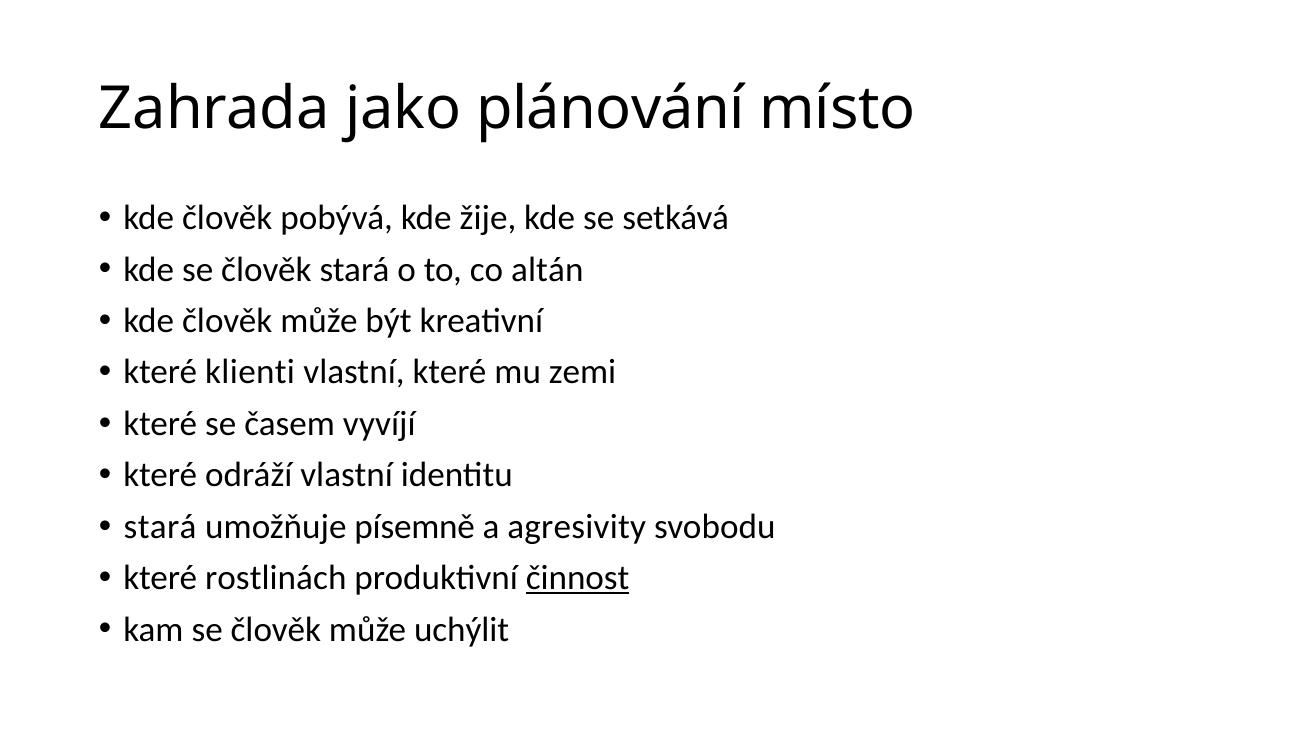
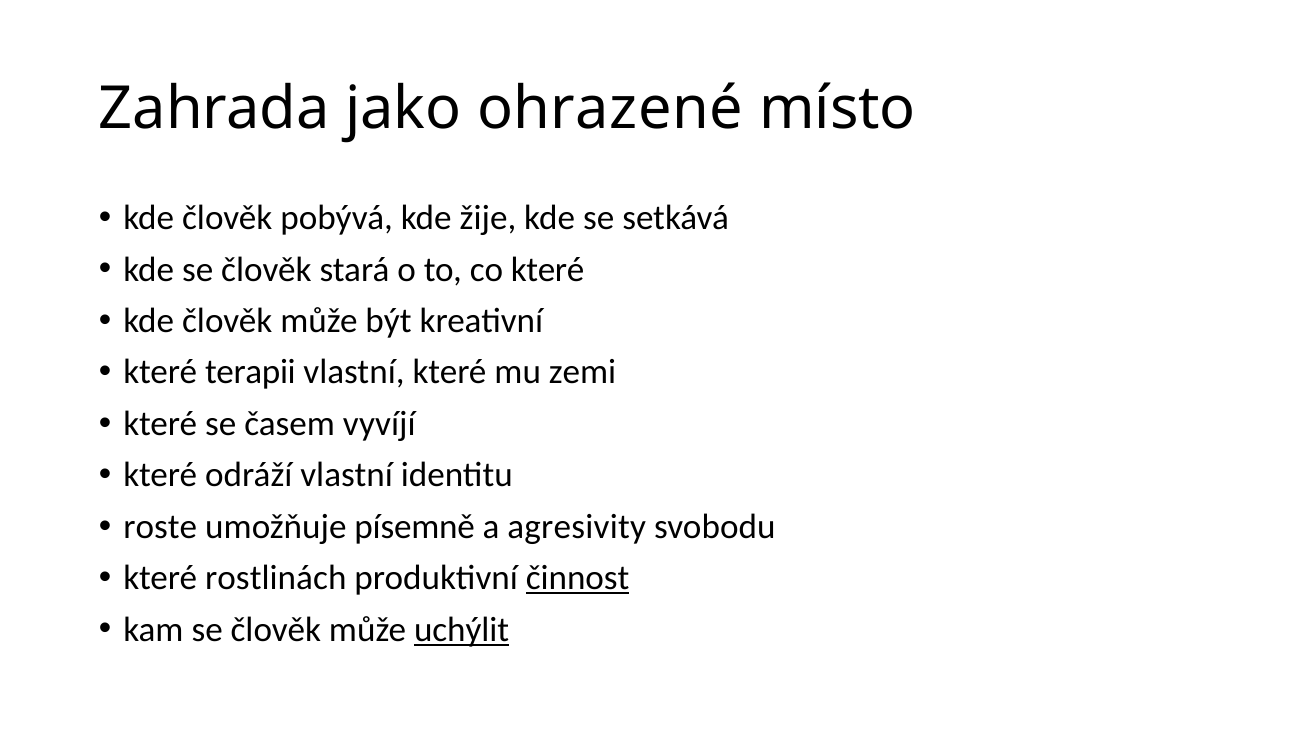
plánování: plánování -> ohrazené
co altán: altán -> které
klienti: klienti -> terapii
stará at (160, 527): stará -> roste
uchýlit underline: none -> present
